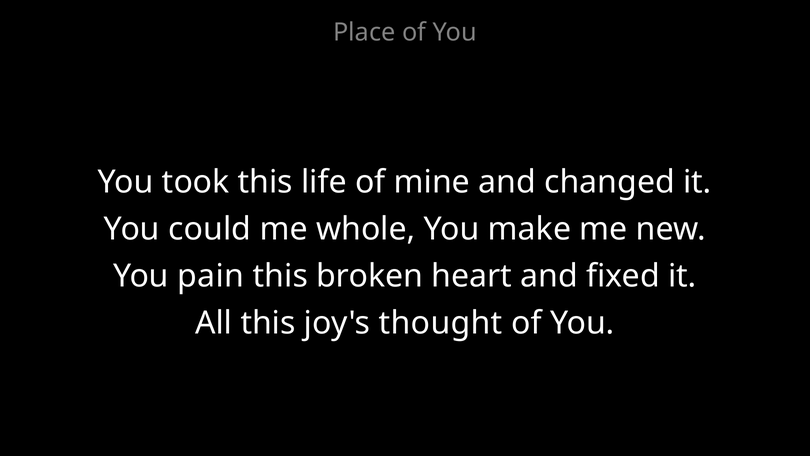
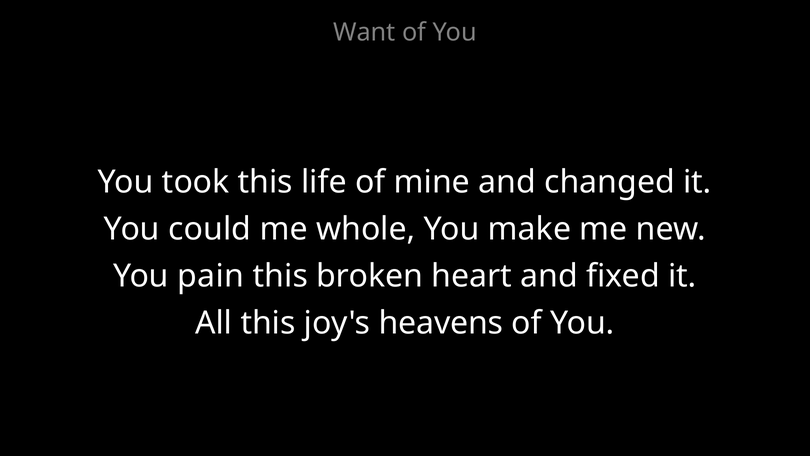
Place: Place -> Want
thought: thought -> heavens
